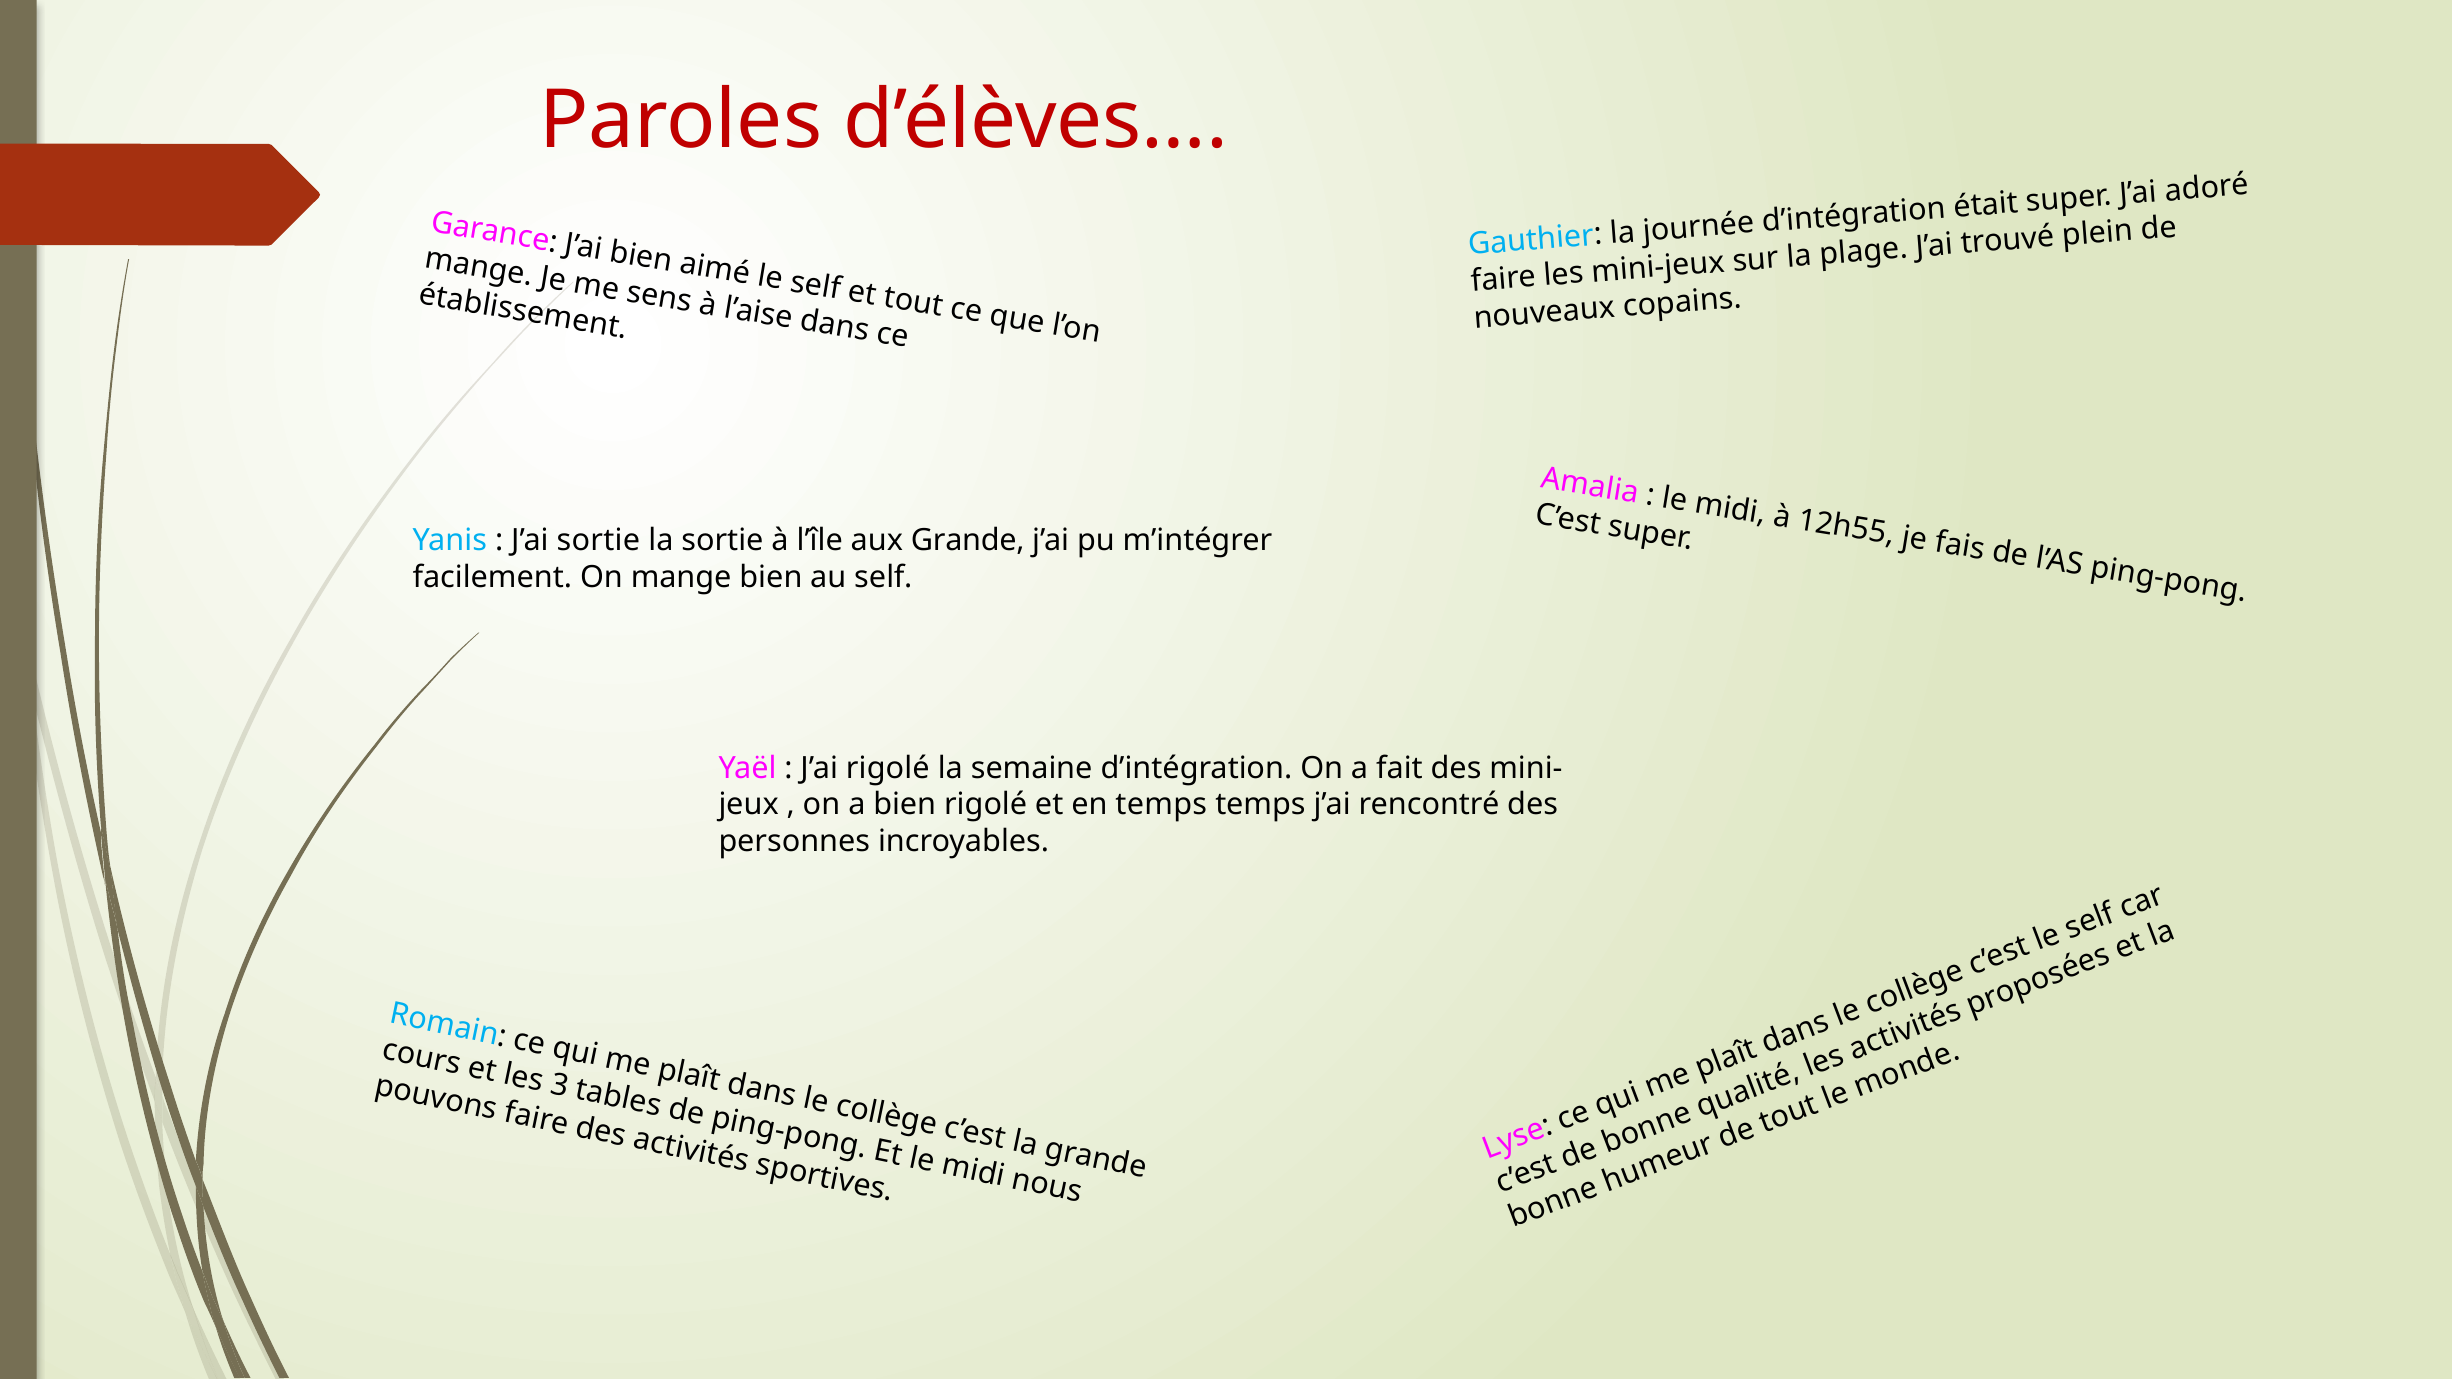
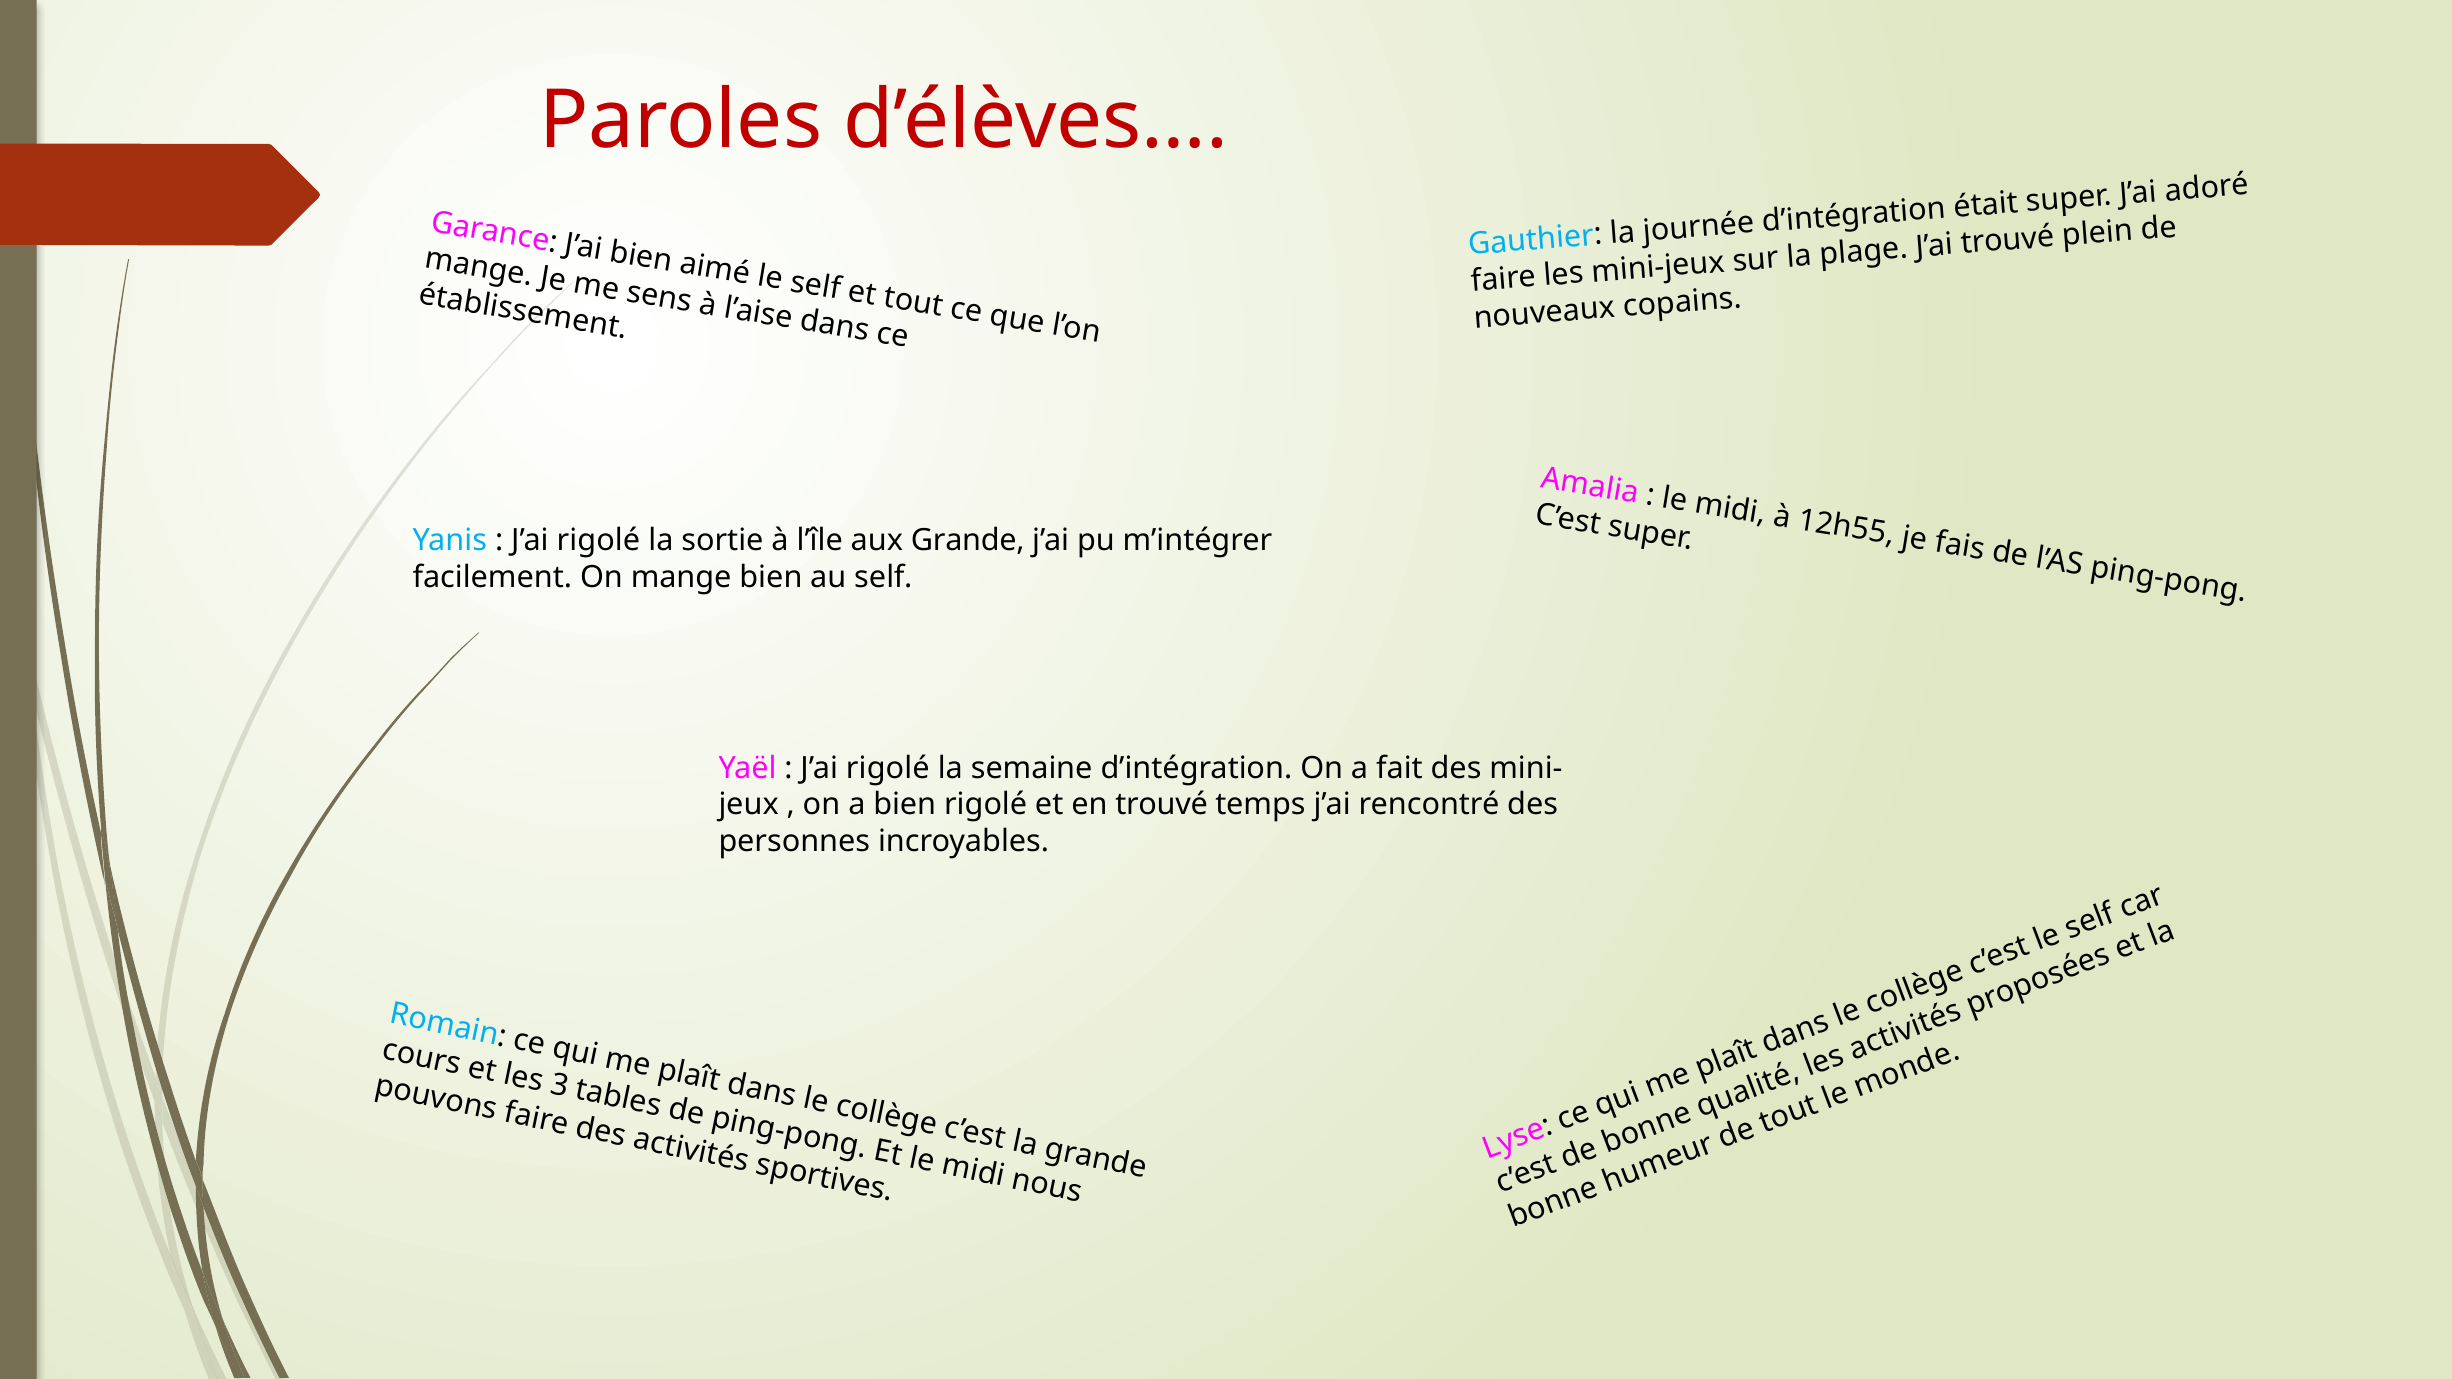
sortie at (598, 541): sortie -> rigolé
en temps: temps -> trouvé
